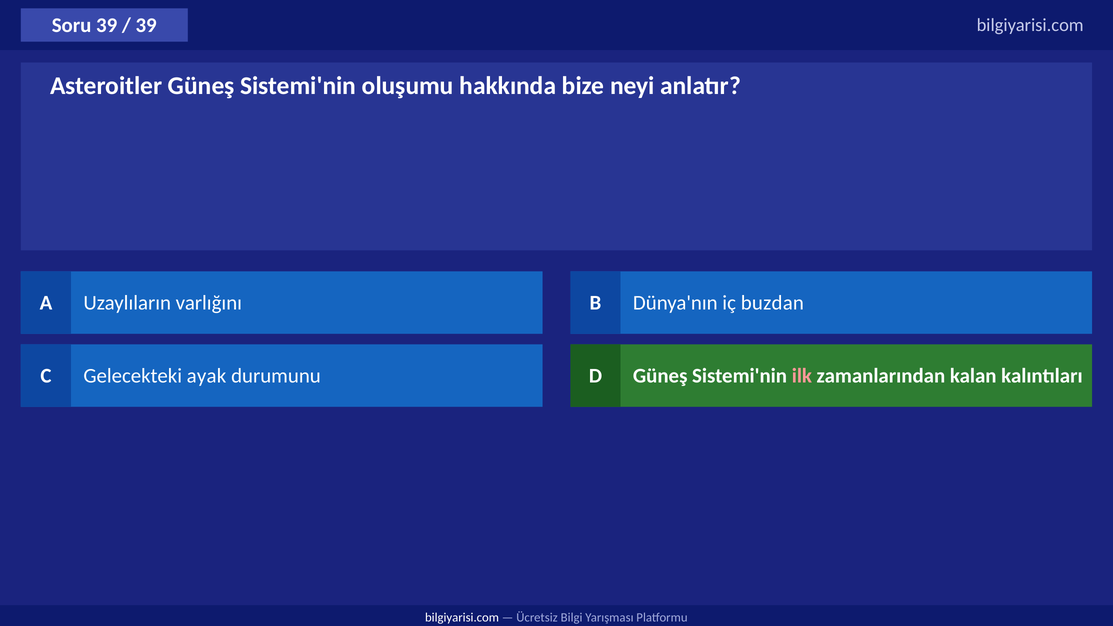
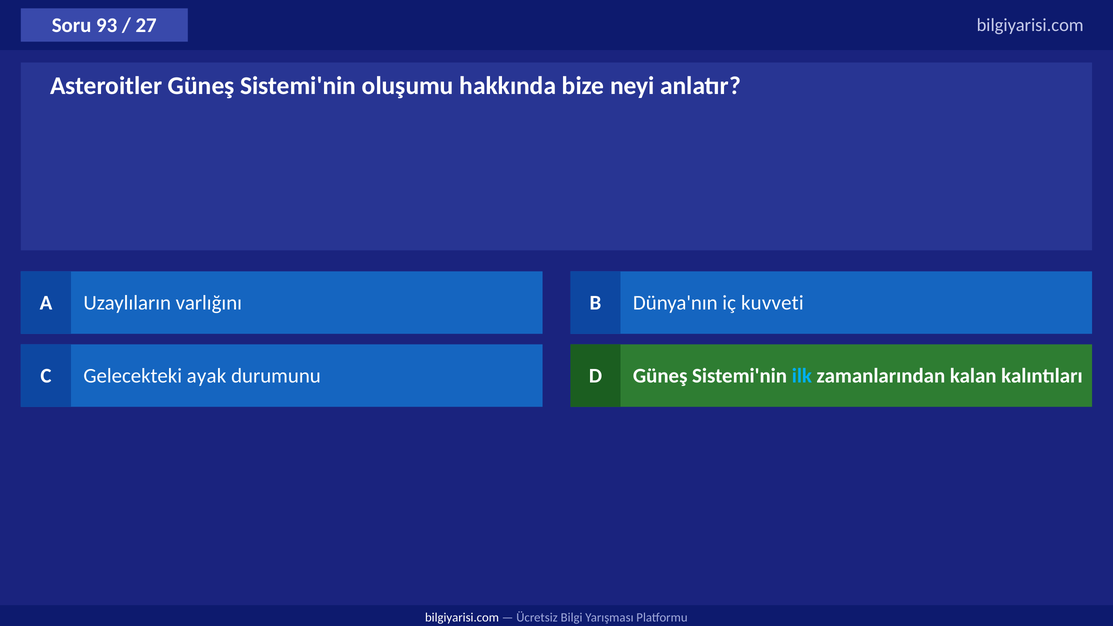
Soru 39: 39 -> 93
39 at (146, 25): 39 -> 27
buzdan: buzdan -> kuvveti
ilk colour: pink -> light blue
